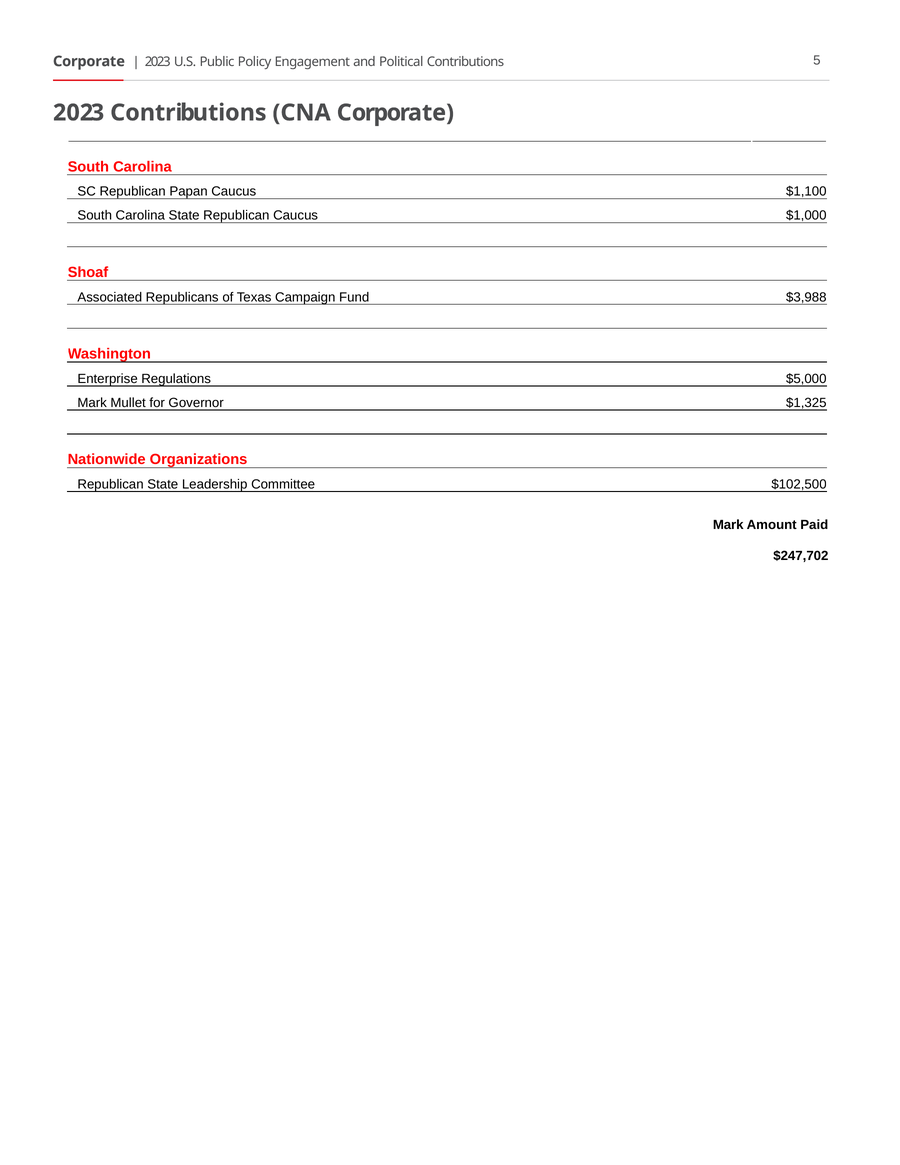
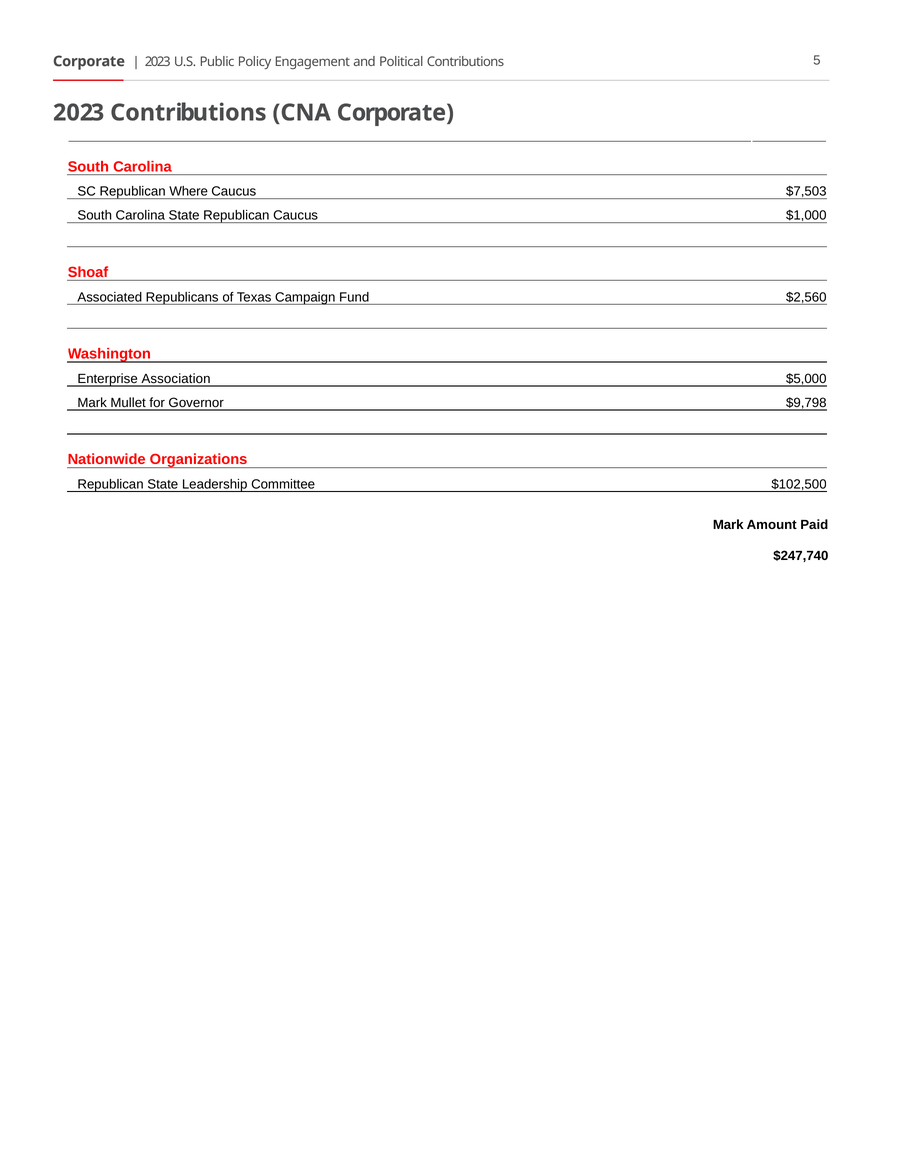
Papan: Papan -> Where
$1,100: $1,100 -> $7,503
$3,988: $3,988 -> $2,560
Regulations: Regulations -> Association
$1,325: $1,325 -> $9,798
$247,702: $247,702 -> $247,740
